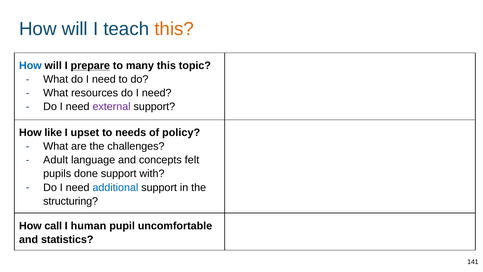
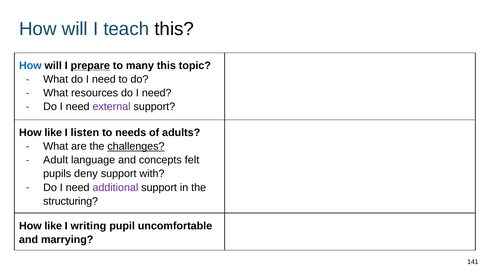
this at (174, 29) colour: orange -> black
upset: upset -> listen
policy: policy -> adults
challenges underline: none -> present
done: done -> deny
additional colour: blue -> purple
call at (53, 226): call -> like
human: human -> writing
statistics: statistics -> marrying
